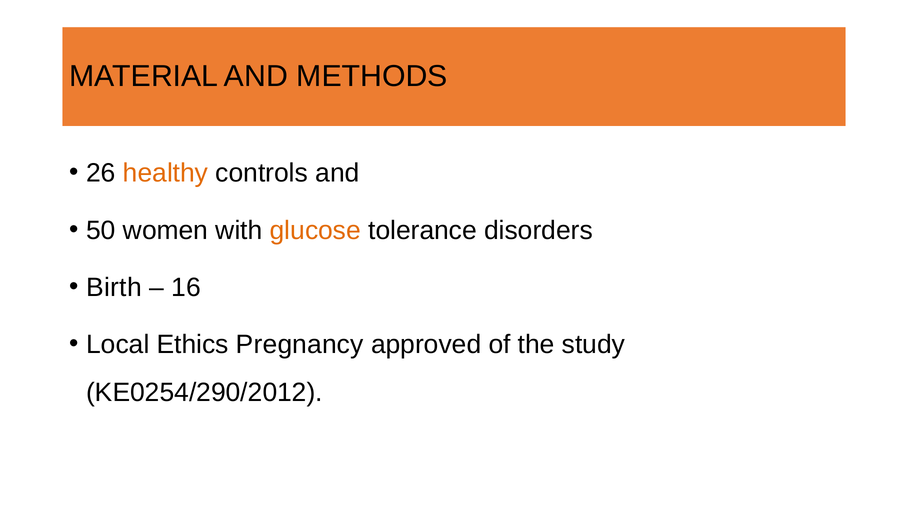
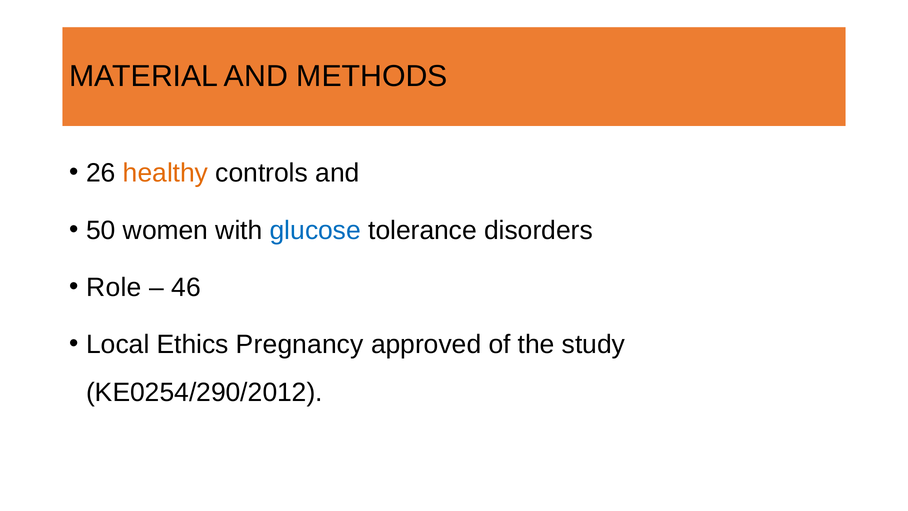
glucose colour: orange -> blue
Birth: Birth -> Role
16: 16 -> 46
